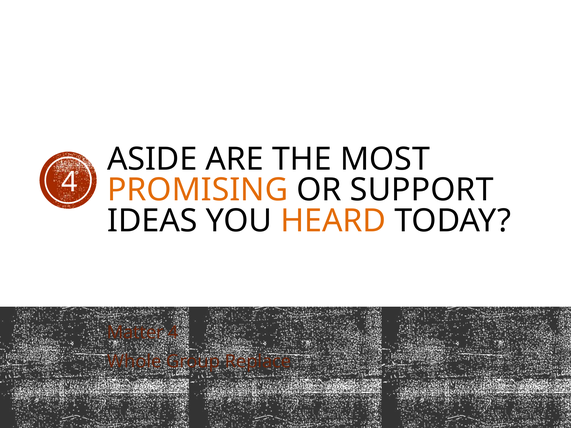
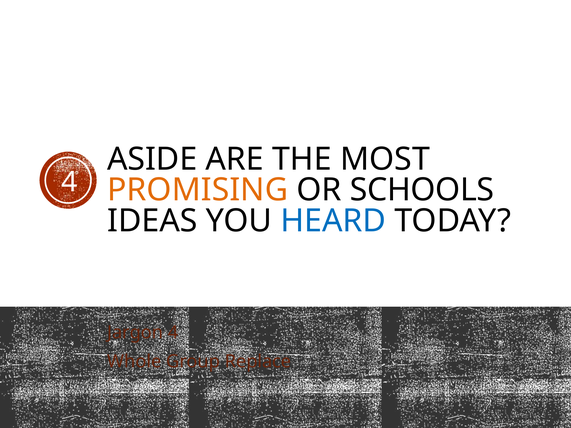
SUPPORT: SUPPORT -> SCHOOLS
HEARD colour: orange -> blue
Matter: Matter -> Jargon
